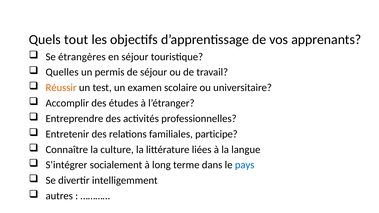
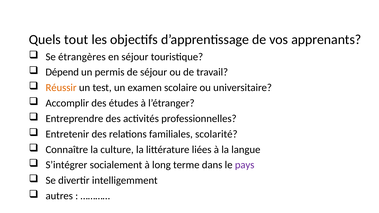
Quelles: Quelles -> Dépend
participe: participe -> scolarité
pays colour: blue -> purple
